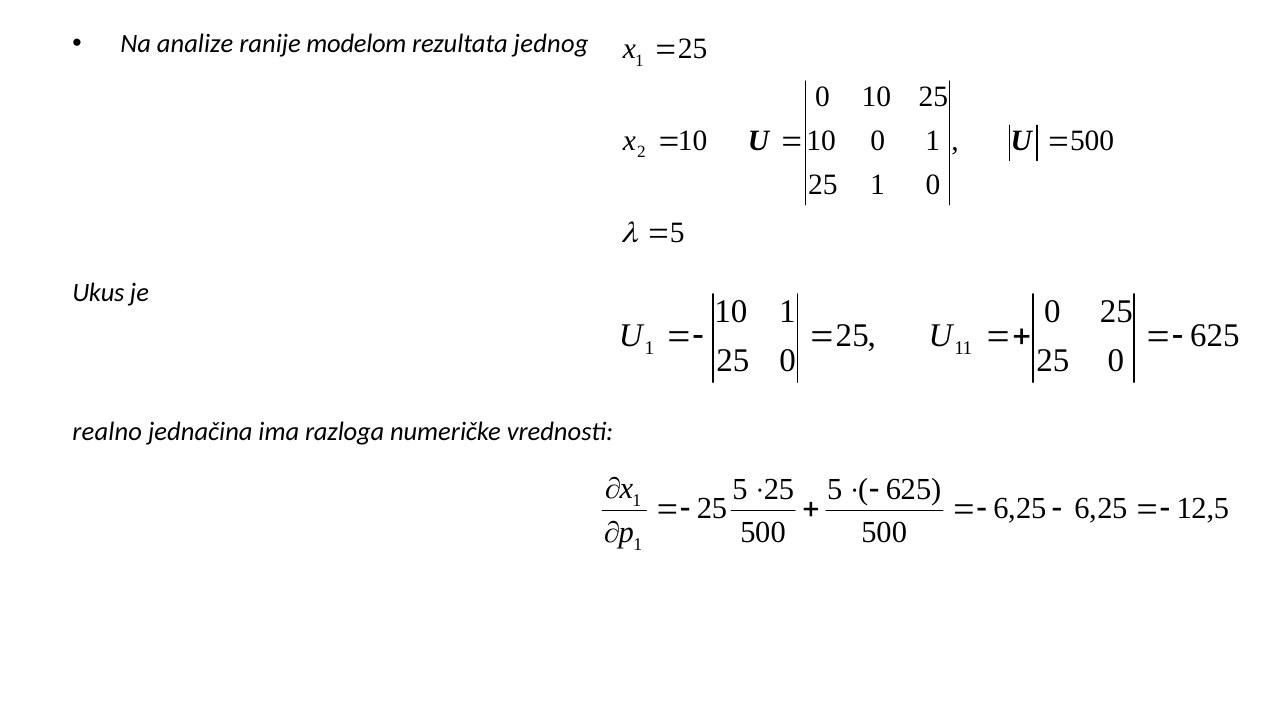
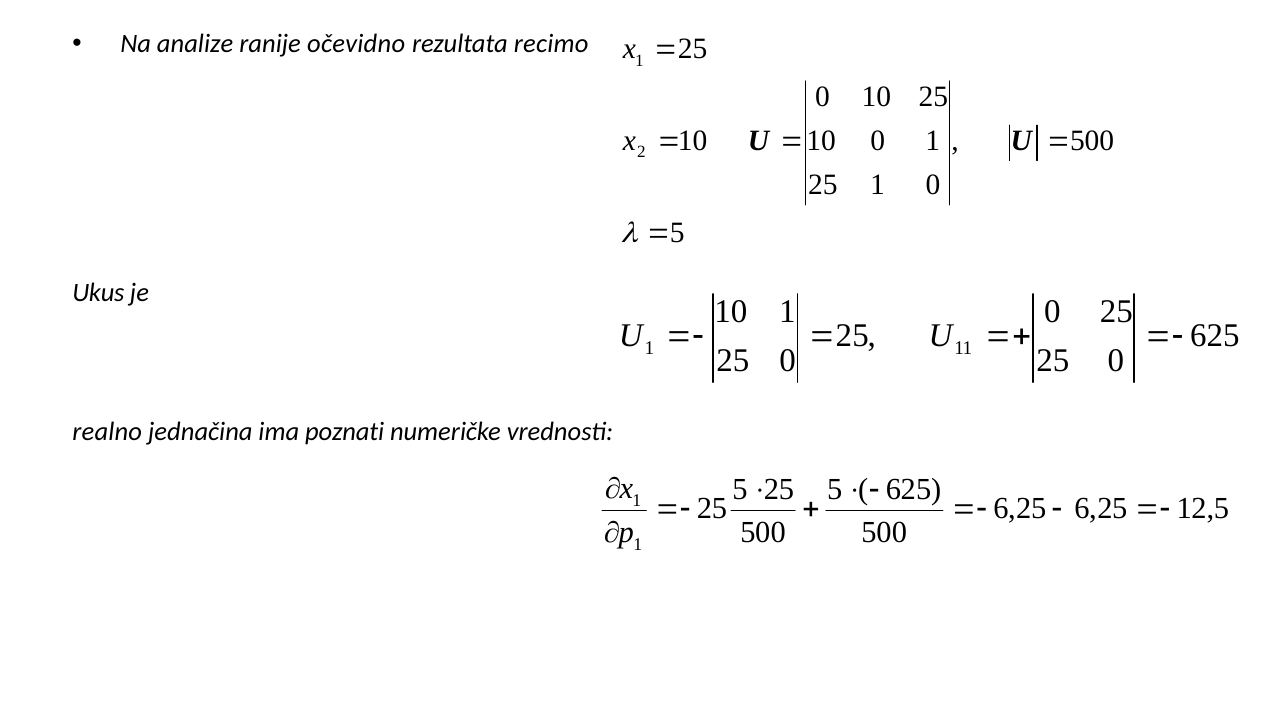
modelom: modelom -> očevidno
jednog: jednog -> recimo
razloga: razloga -> poznati
